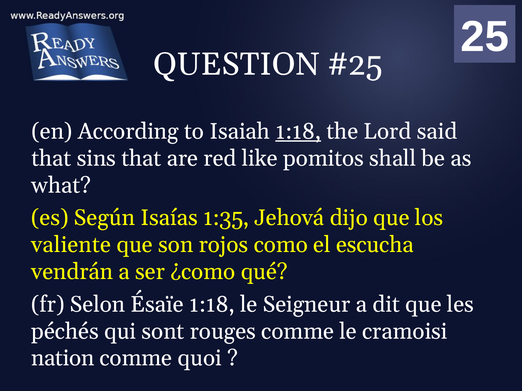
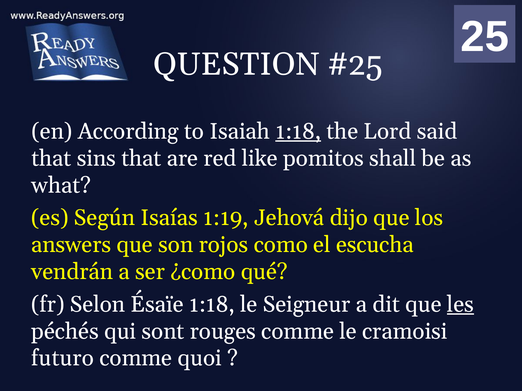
1:35: 1:35 -> 1:19
valiente: valiente -> answers
les underline: none -> present
nation: nation -> futuro
